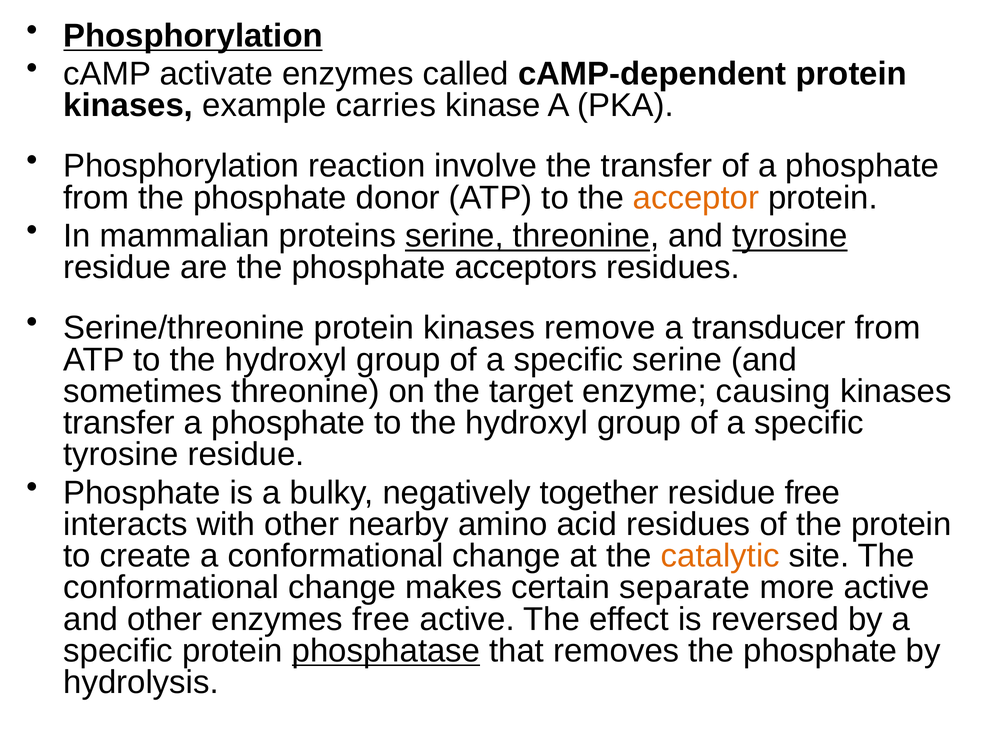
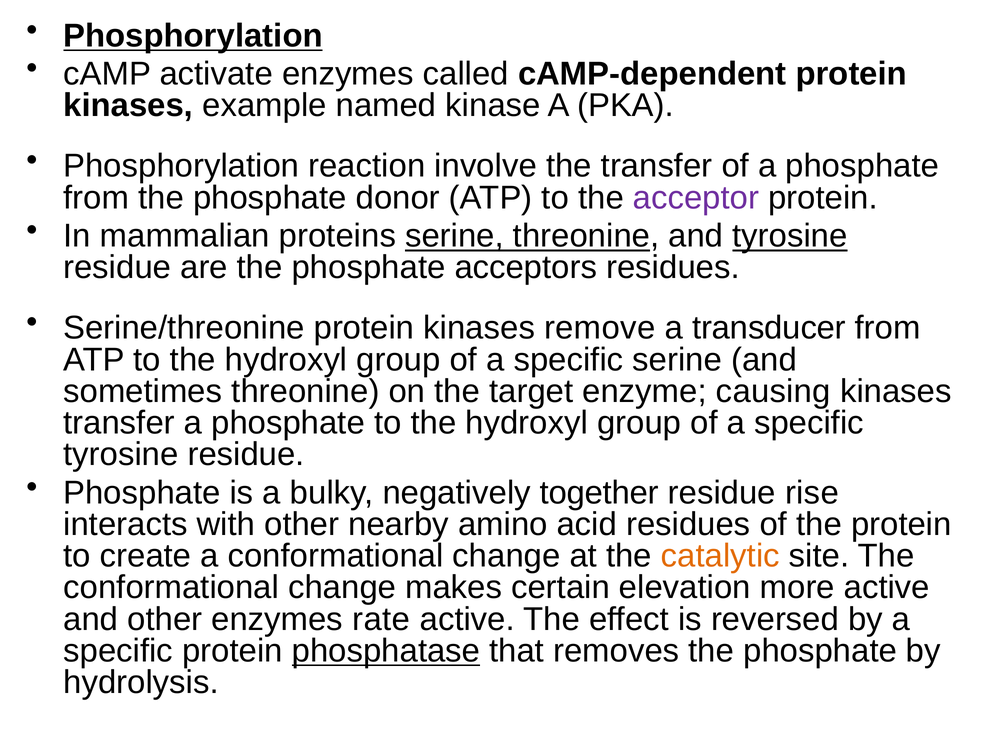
carries: carries -> named
acceptor colour: orange -> purple
residue free: free -> rise
separate: separate -> elevation
enzymes free: free -> rate
